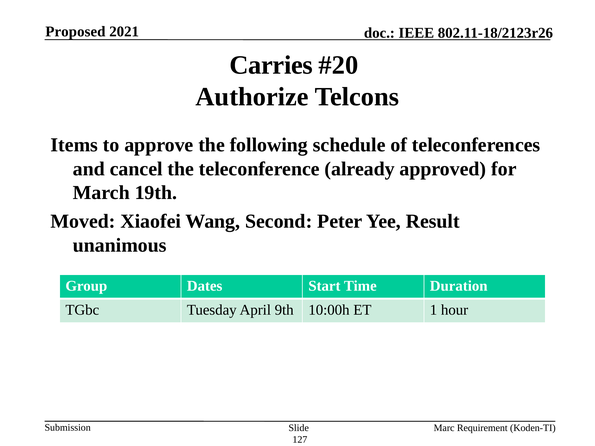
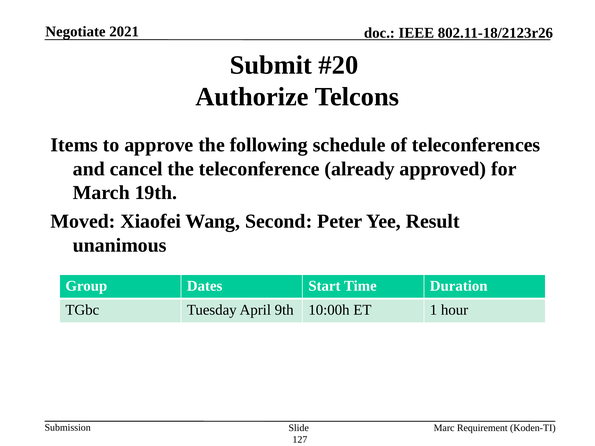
Proposed: Proposed -> Negotiate
Carries: Carries -> Submit
